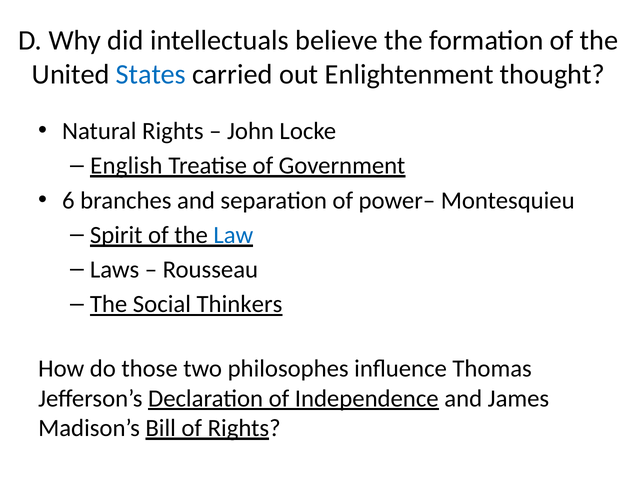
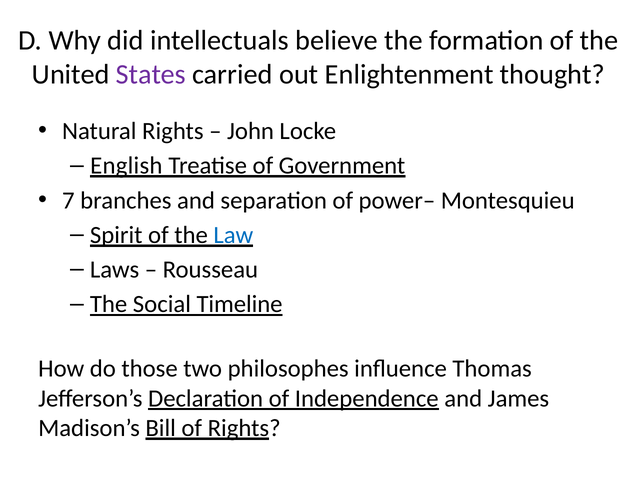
States colour: blue -> purple
6: 6 -> 7
Thinkers: Thinkers -> Timeline
